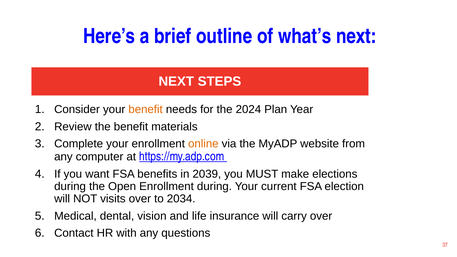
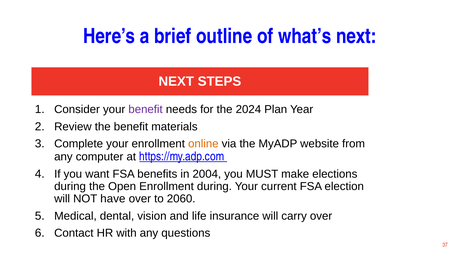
benefit at (146, 110) colour: orange -> purple
2039: 2039 -> 2004
visits: visits -> have
2034: 2034 -> 2060
